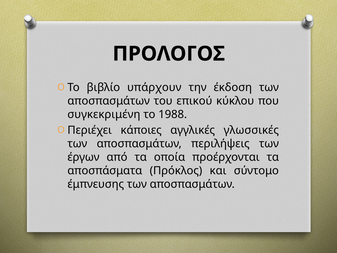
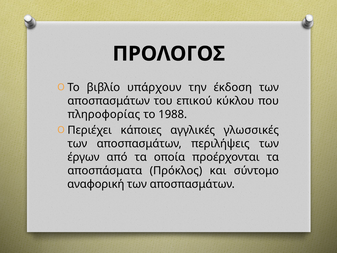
συγκεκριμένη: συγκεκριμένη -> πληροφορίας
έμπνευσης: έμπνευσης -> αναφορική
